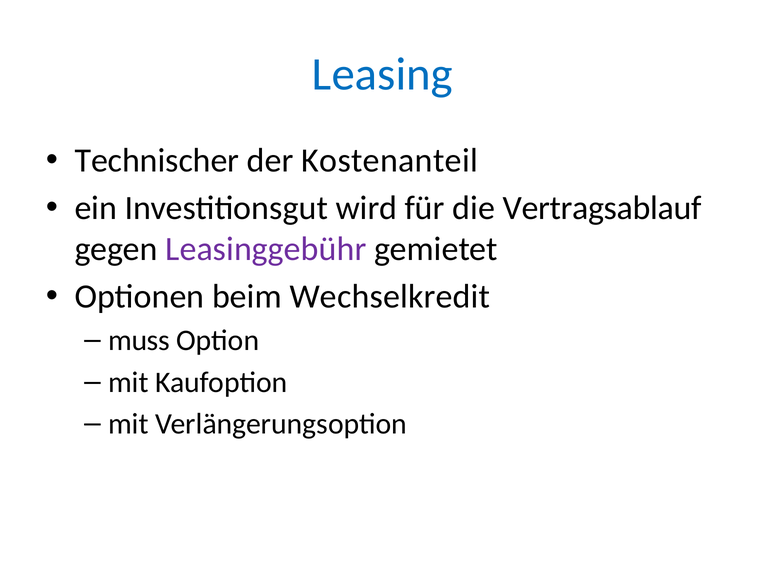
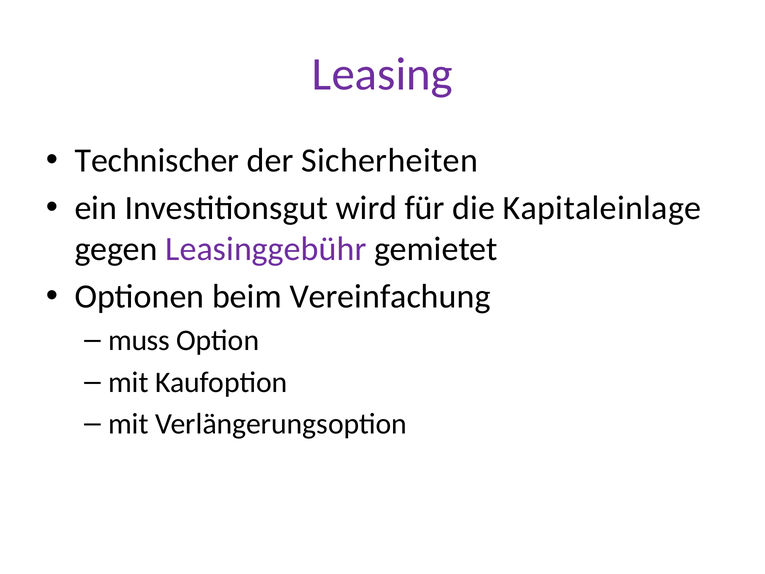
Leasing colour: blue -> purple
Kostenanteil: Kostenanteil -> Sicherheiten
Vertragsablauf: Vertragsablauf -> Kapitaleinlage
Wechselkredit: Wechselkredit -> Vereinfachung
